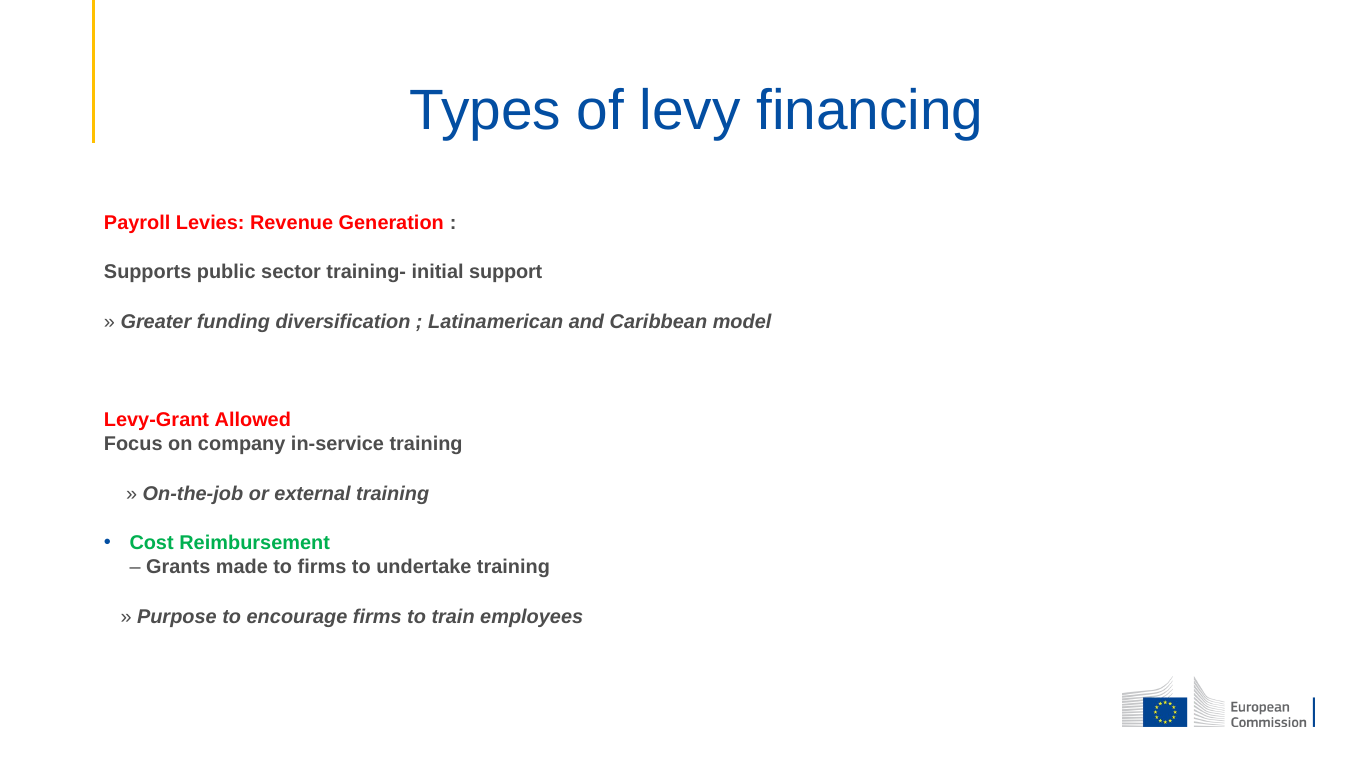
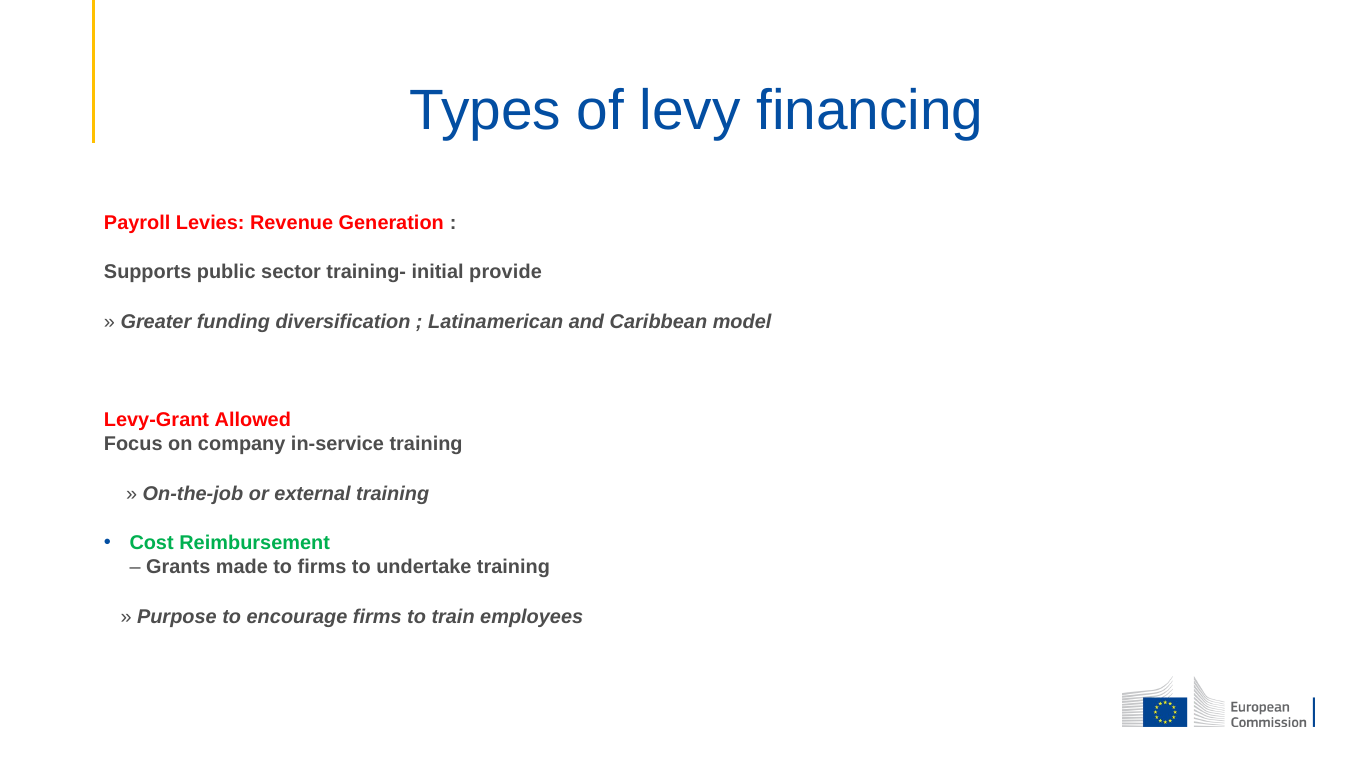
support: support -> provide
